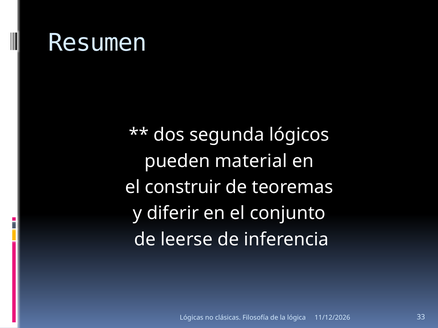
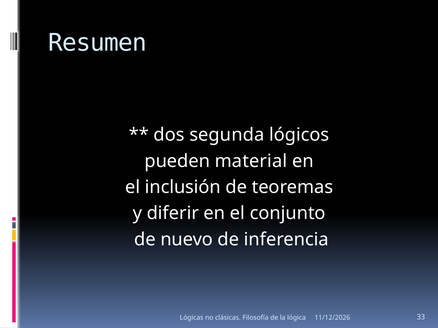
construir: construir -> inclusión
leerse: leerse -> nuevo
